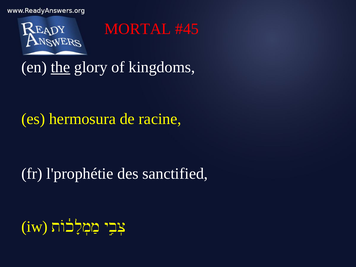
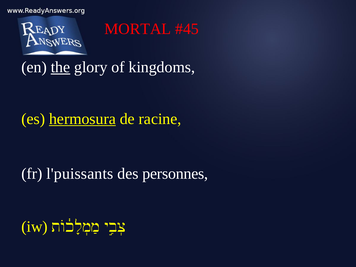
hermosura underline: none -> present
l'prophétie: l'prophétie -> l'puissants
sanctified: sanctified -> personnes
